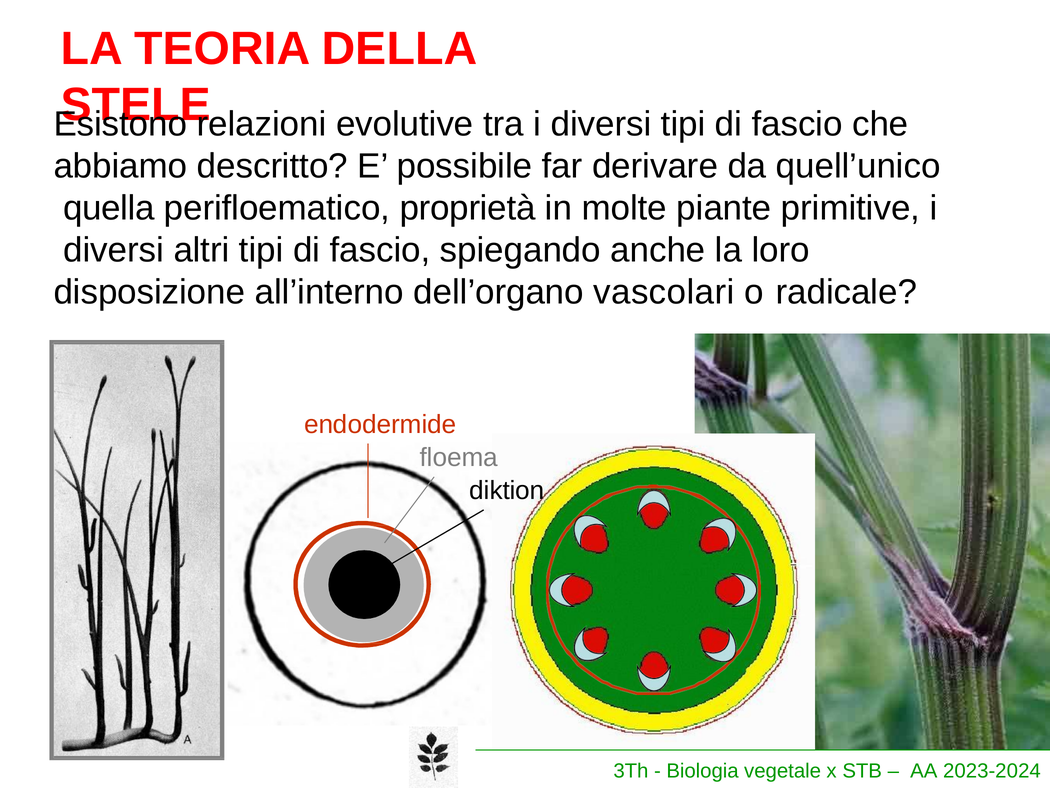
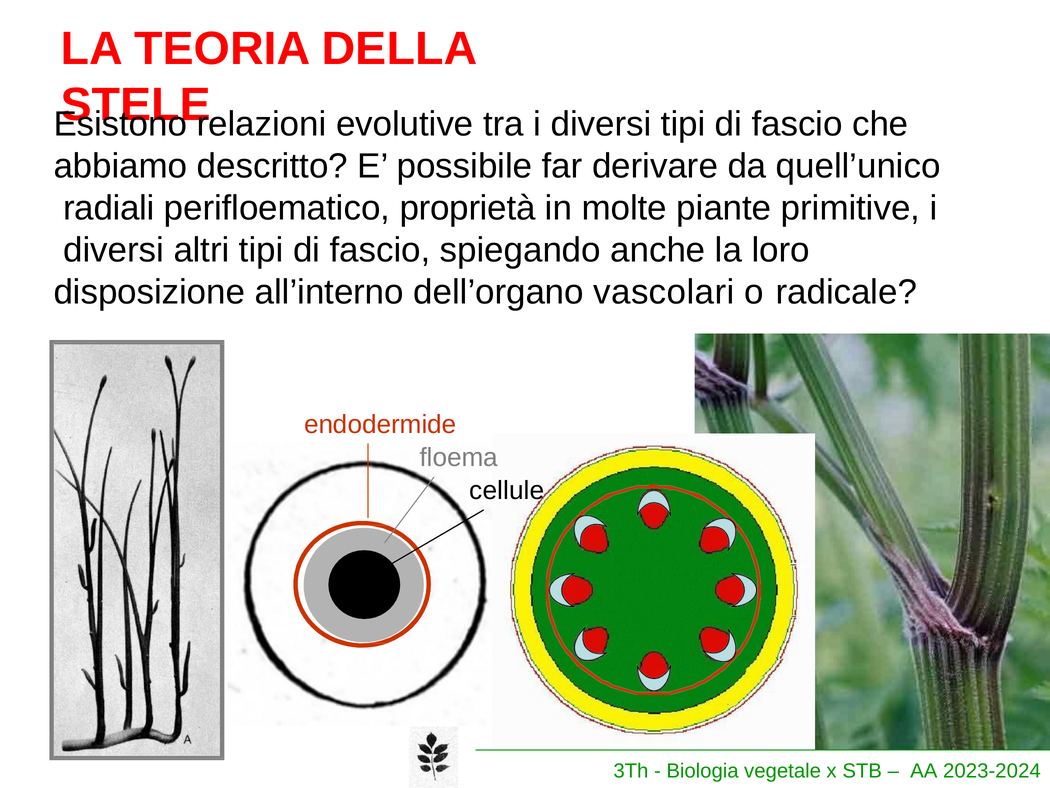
quella: quella -> radiali
diktion: diktion -> cellule
